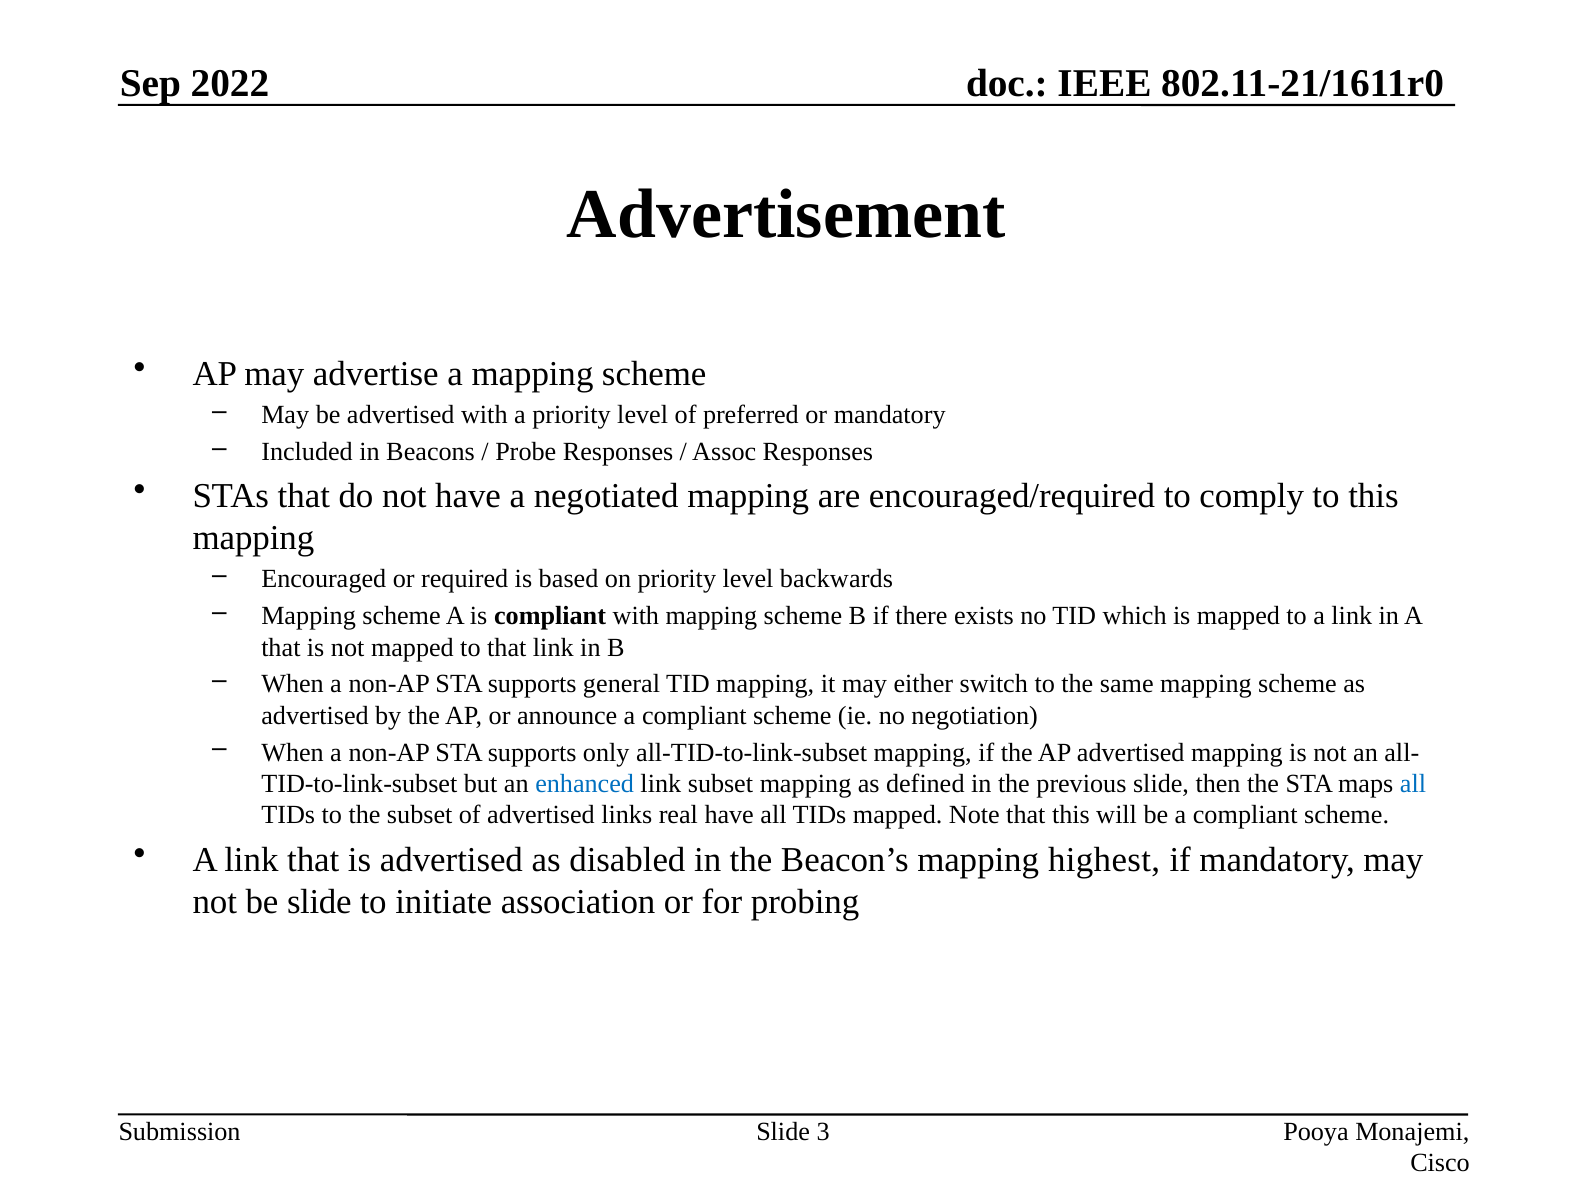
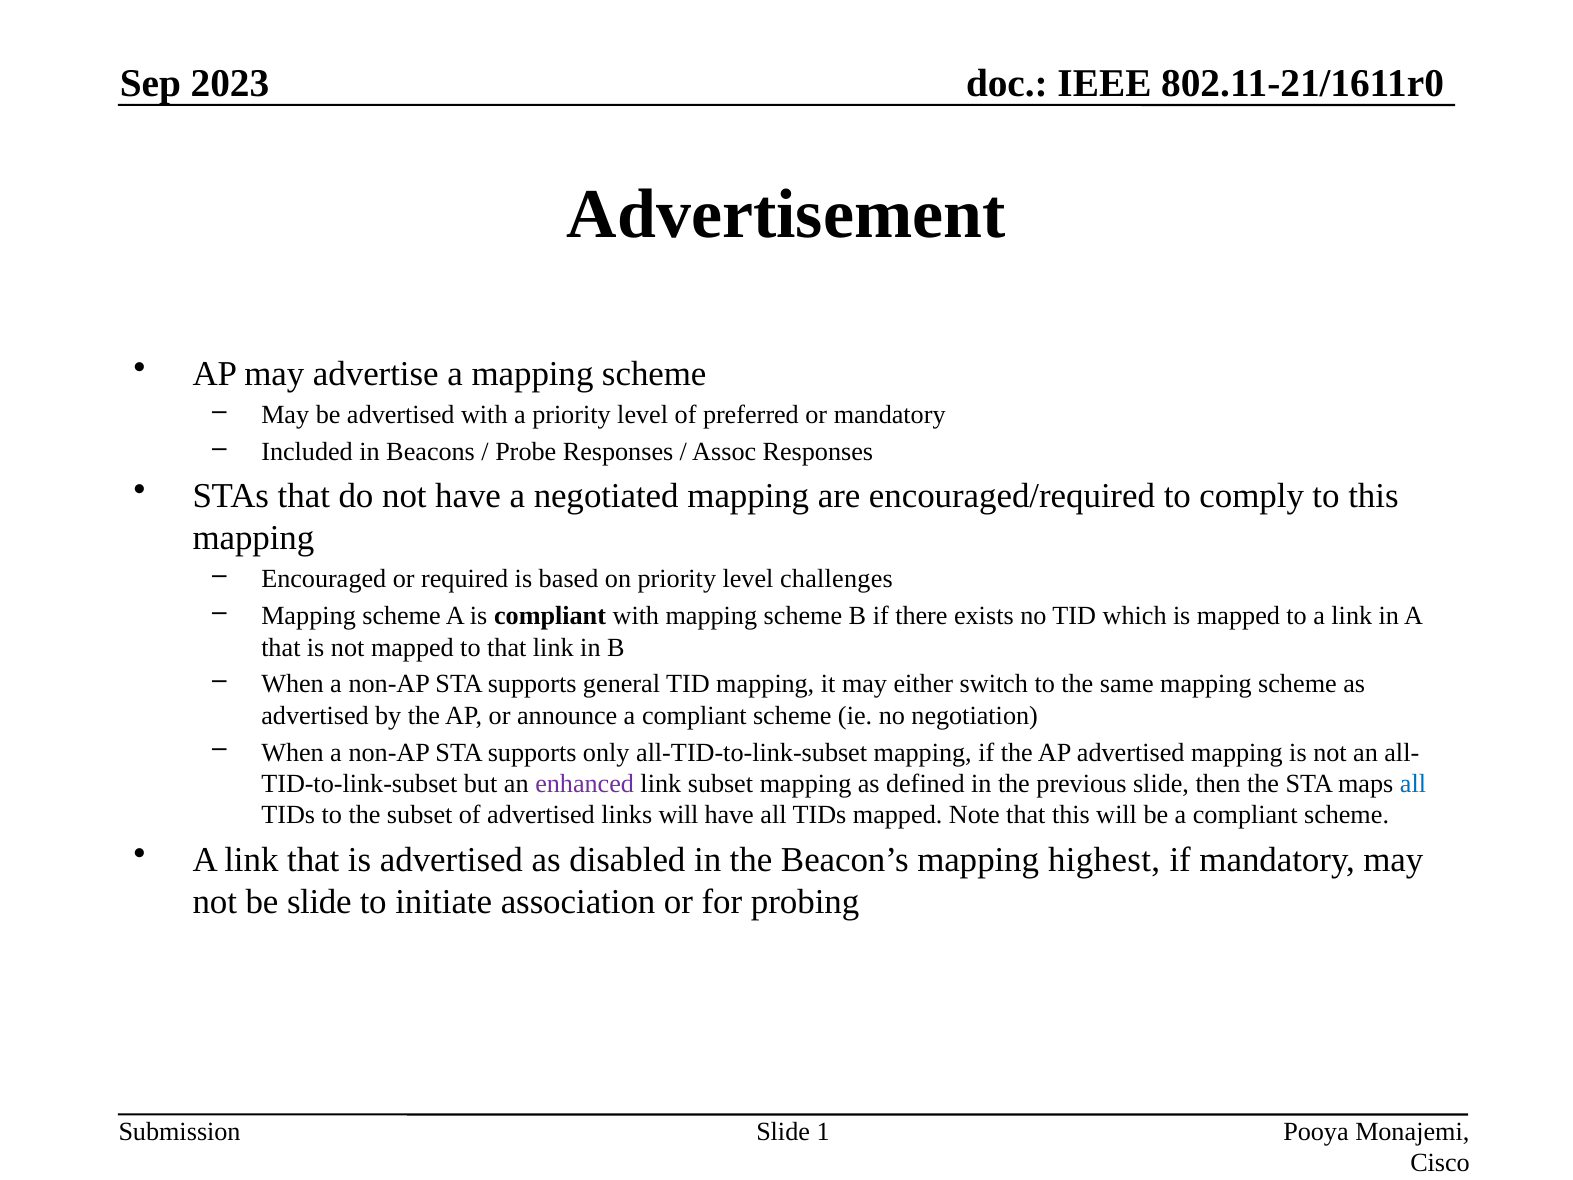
2022: 2022 -> 2023
backwards: backwards -> challenges
enhanced colour: blue -> purple
links real: real -> will
3: 3 -> 1
